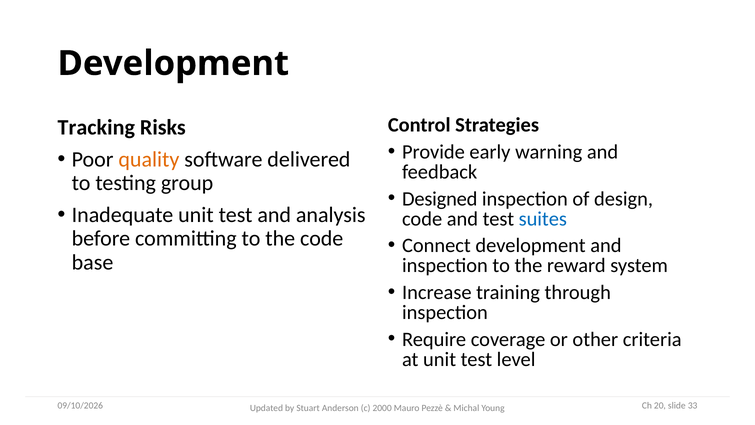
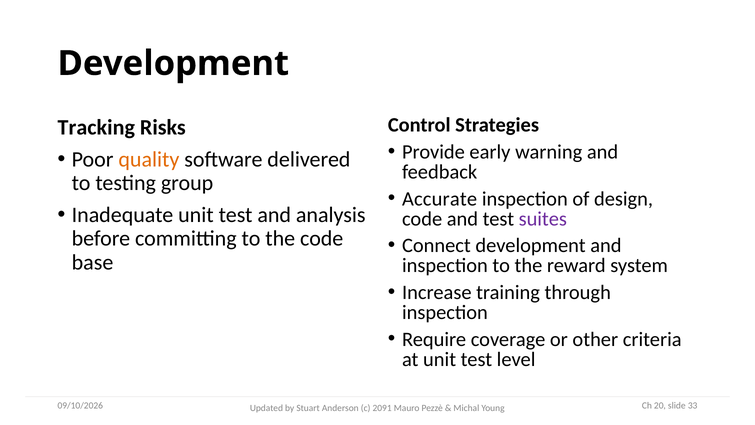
Designed: Designed -> Accurate
suites colour: blue -> purple
2000: 2000 -> 2091
